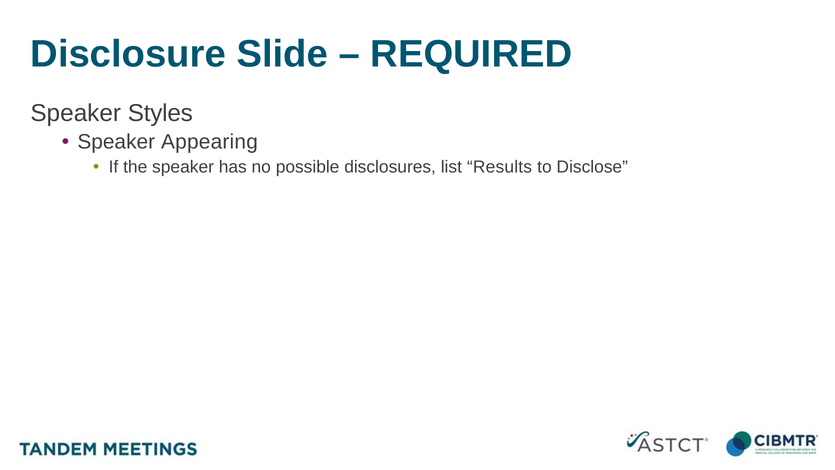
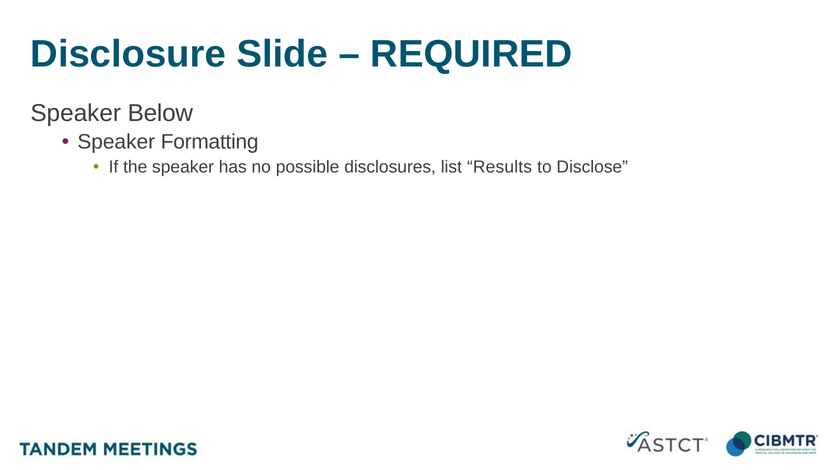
Styles: Styles -> Below
Appearing: Appearing -> Formatting
